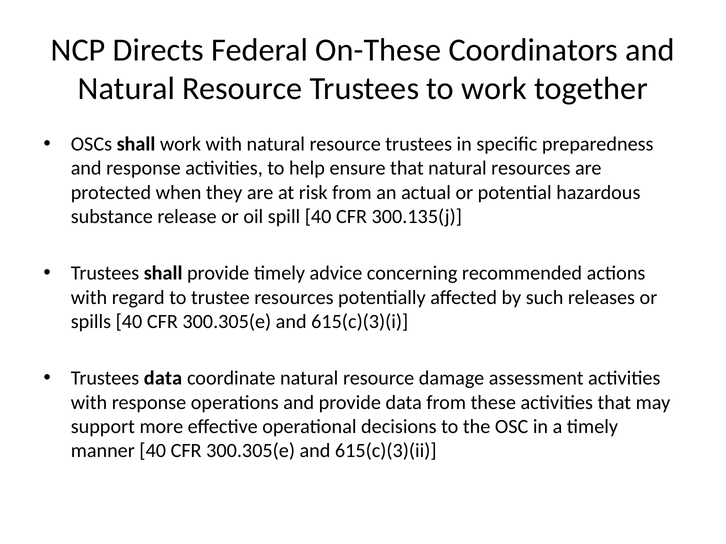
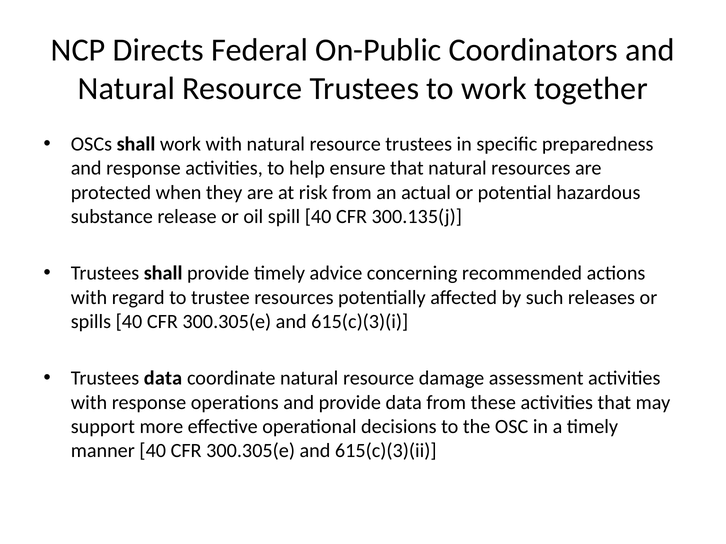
On-These: On-These -> On-Public
